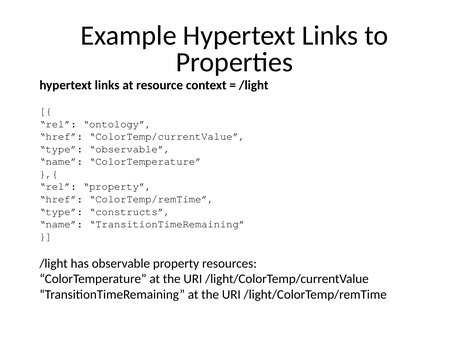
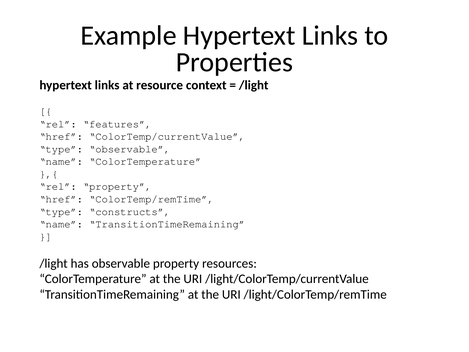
ontology: ontology -> features
